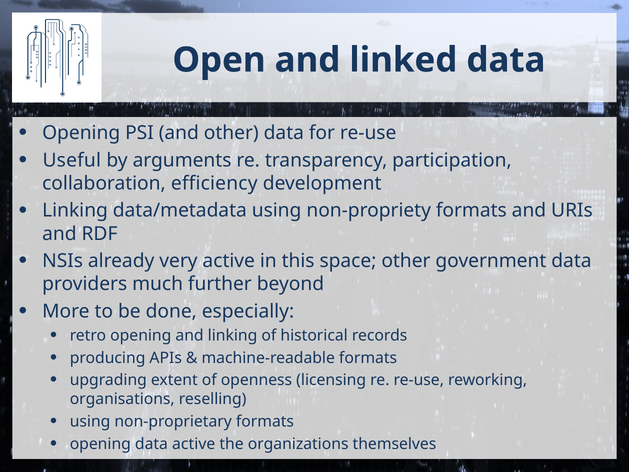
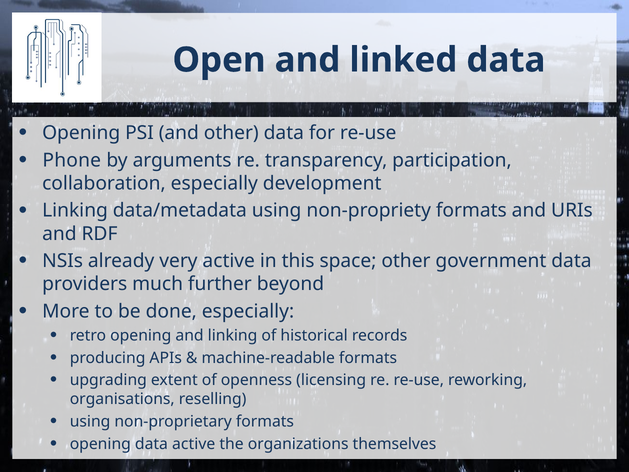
Useful: Useful -> Phone
collaboration efficiency: efficiency -> especially
